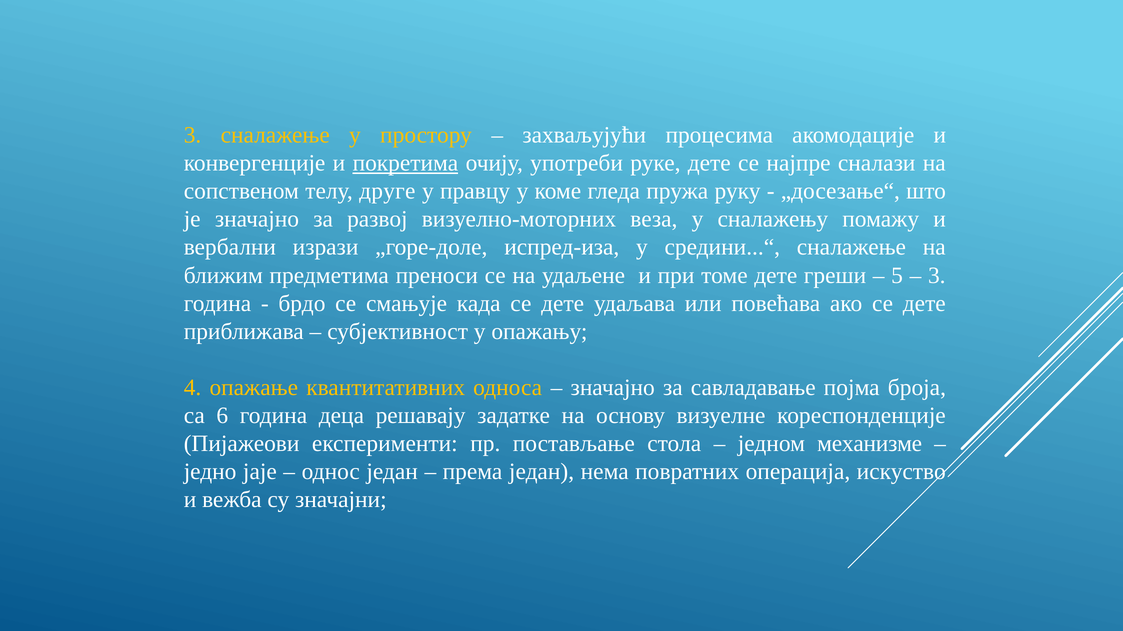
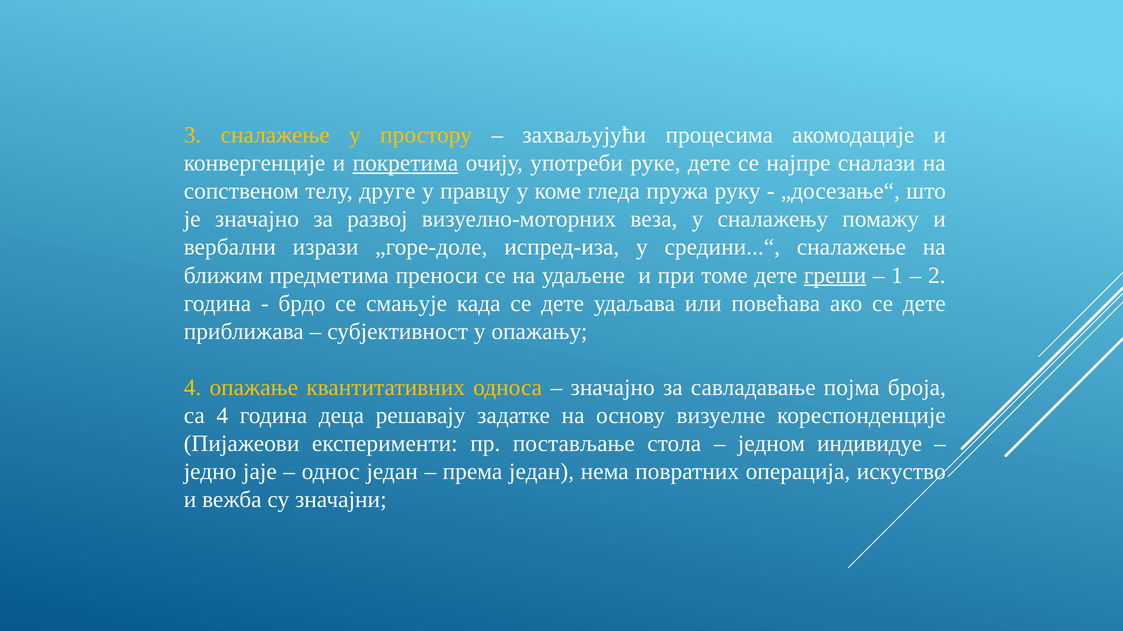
греши underline: none -> present
5: 5 -> 1
3 at (937, 276): 3 -> 2
са 6: 6 -> 4
механизме: механизме -> индивидуе
